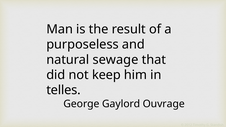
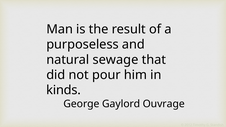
keep: keep -> pour
telles: telles -> kinds
